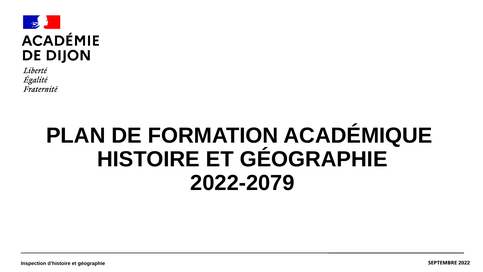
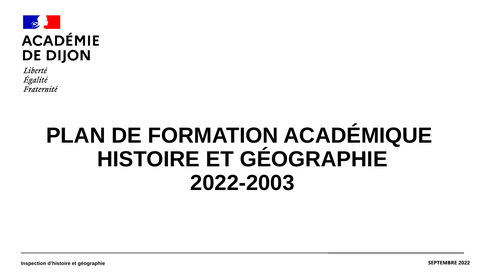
2022-2079: 2022-2079 -> 2022-2003
